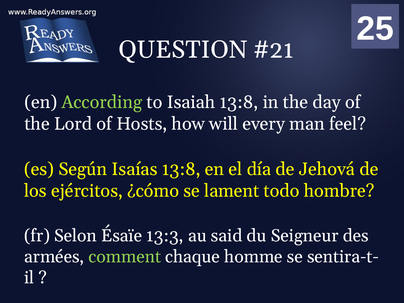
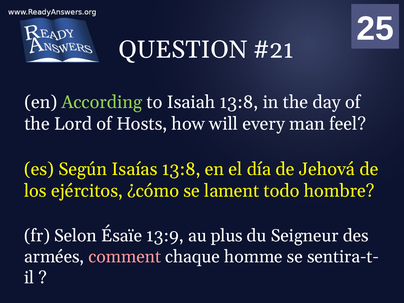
13:3: 13:3 -> 13:9
said: said -> plus
comment colour: light green -> pink
